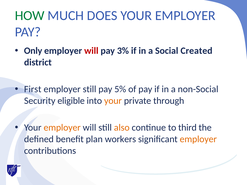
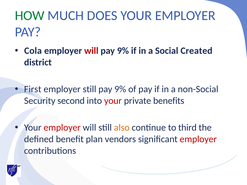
Only: Only -> Cola
3% at (123, 51): 3% -> 9%
5% at (120, 89): 5% -> 9%
eligible: eligible -> second
your at (113, 101) colour: orange -> red
through: through -> benefits
employer at (62, 128) colour: orange -> red
workers: workers -> vendors
employer at (198, 139) colour: orange -> red
